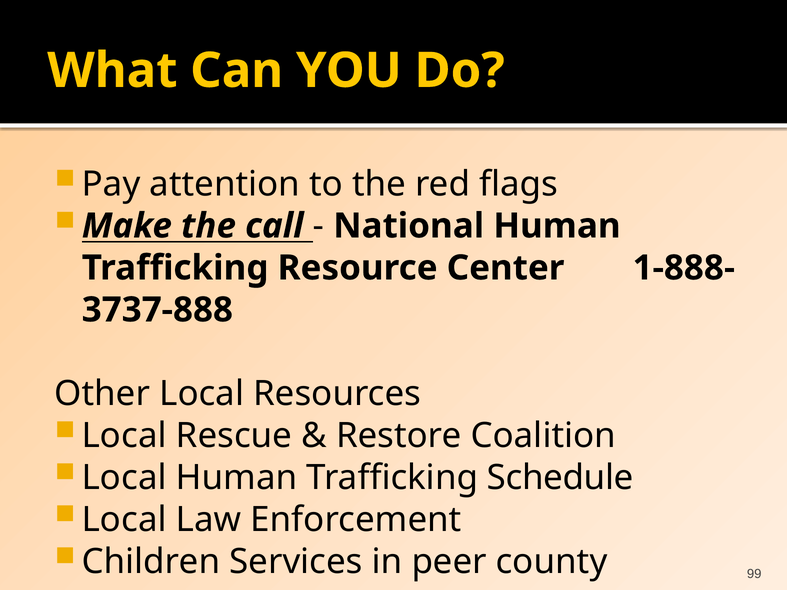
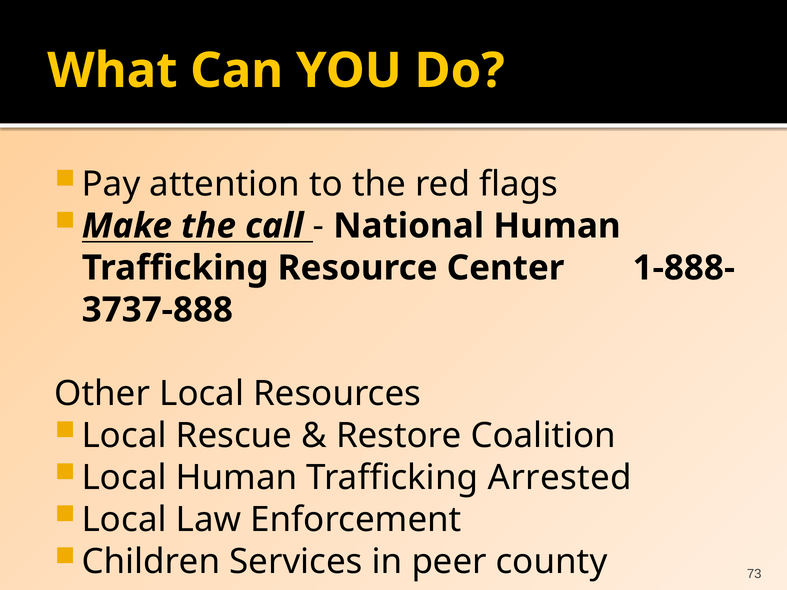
Schedule: Schedule -> Arrested
99: 99 -> 73
